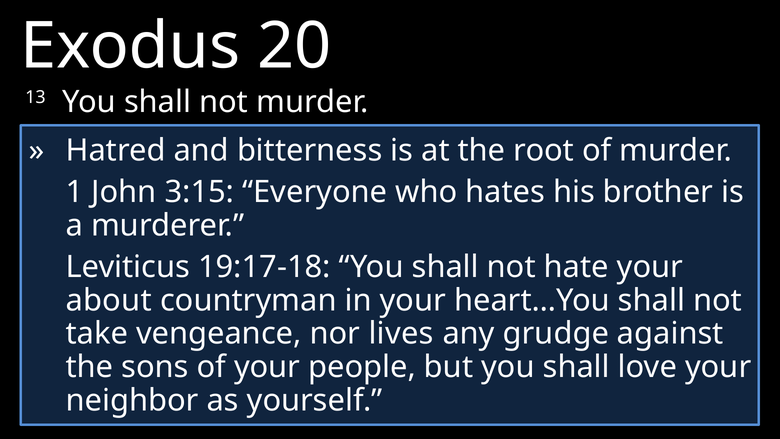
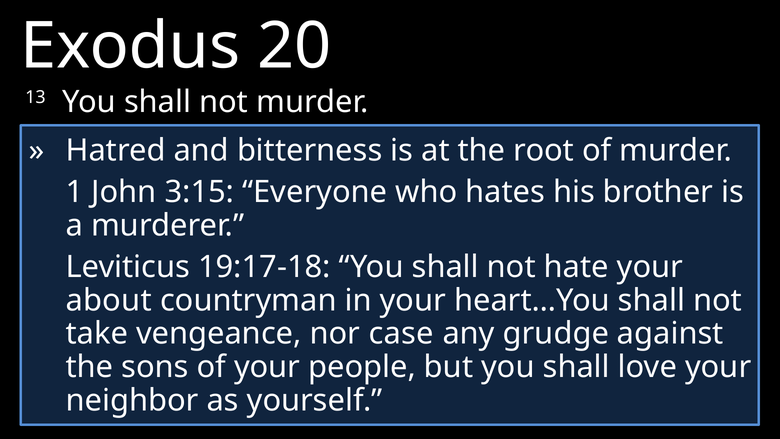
lives: lives -> case
